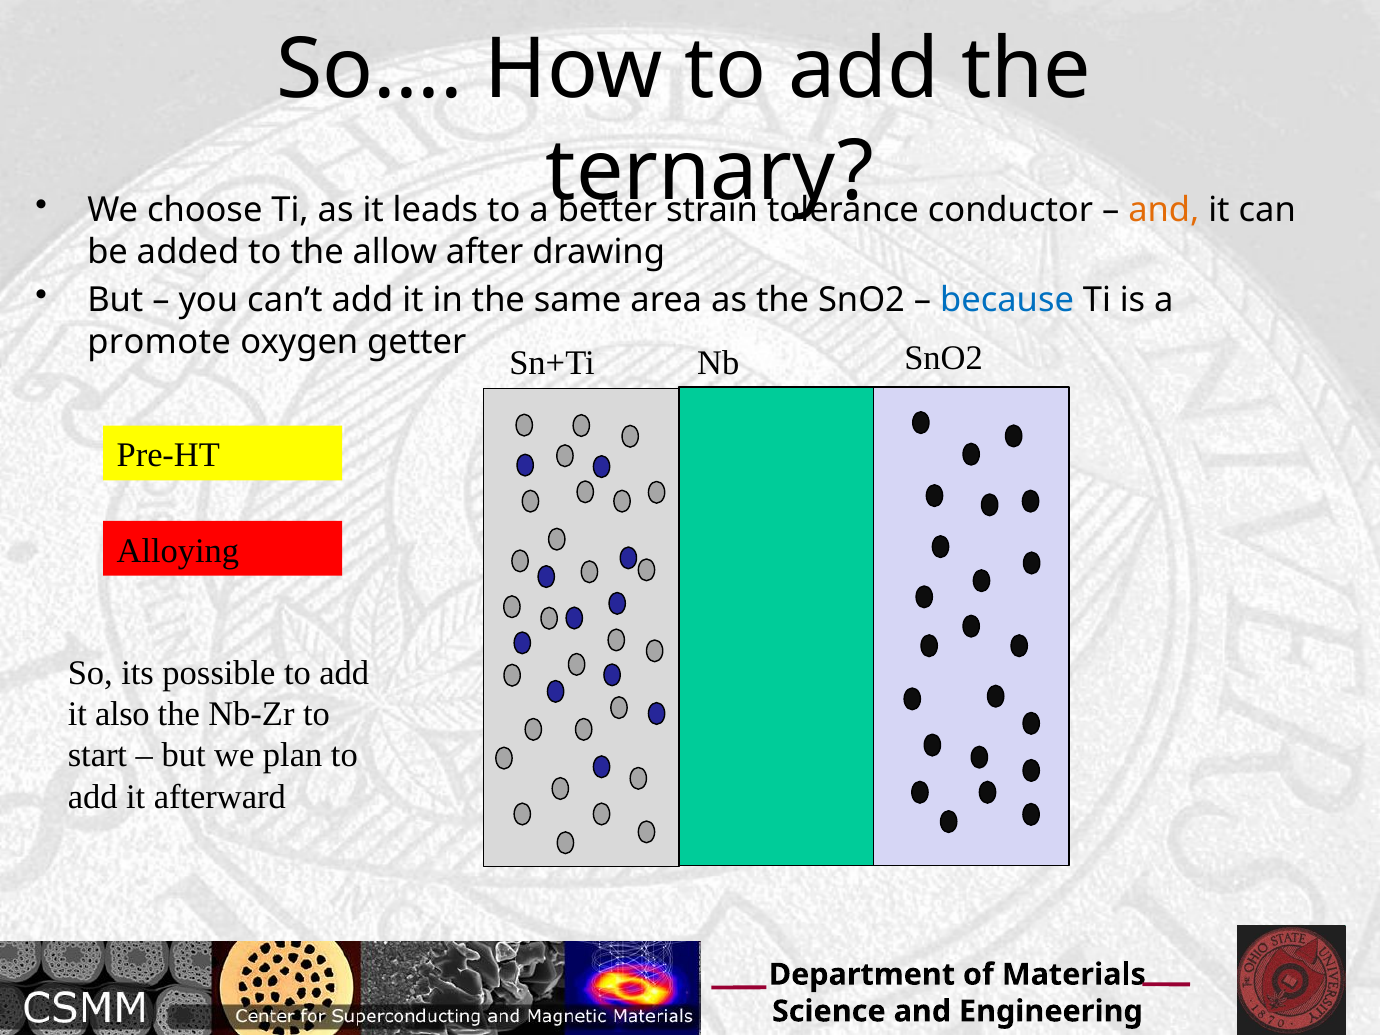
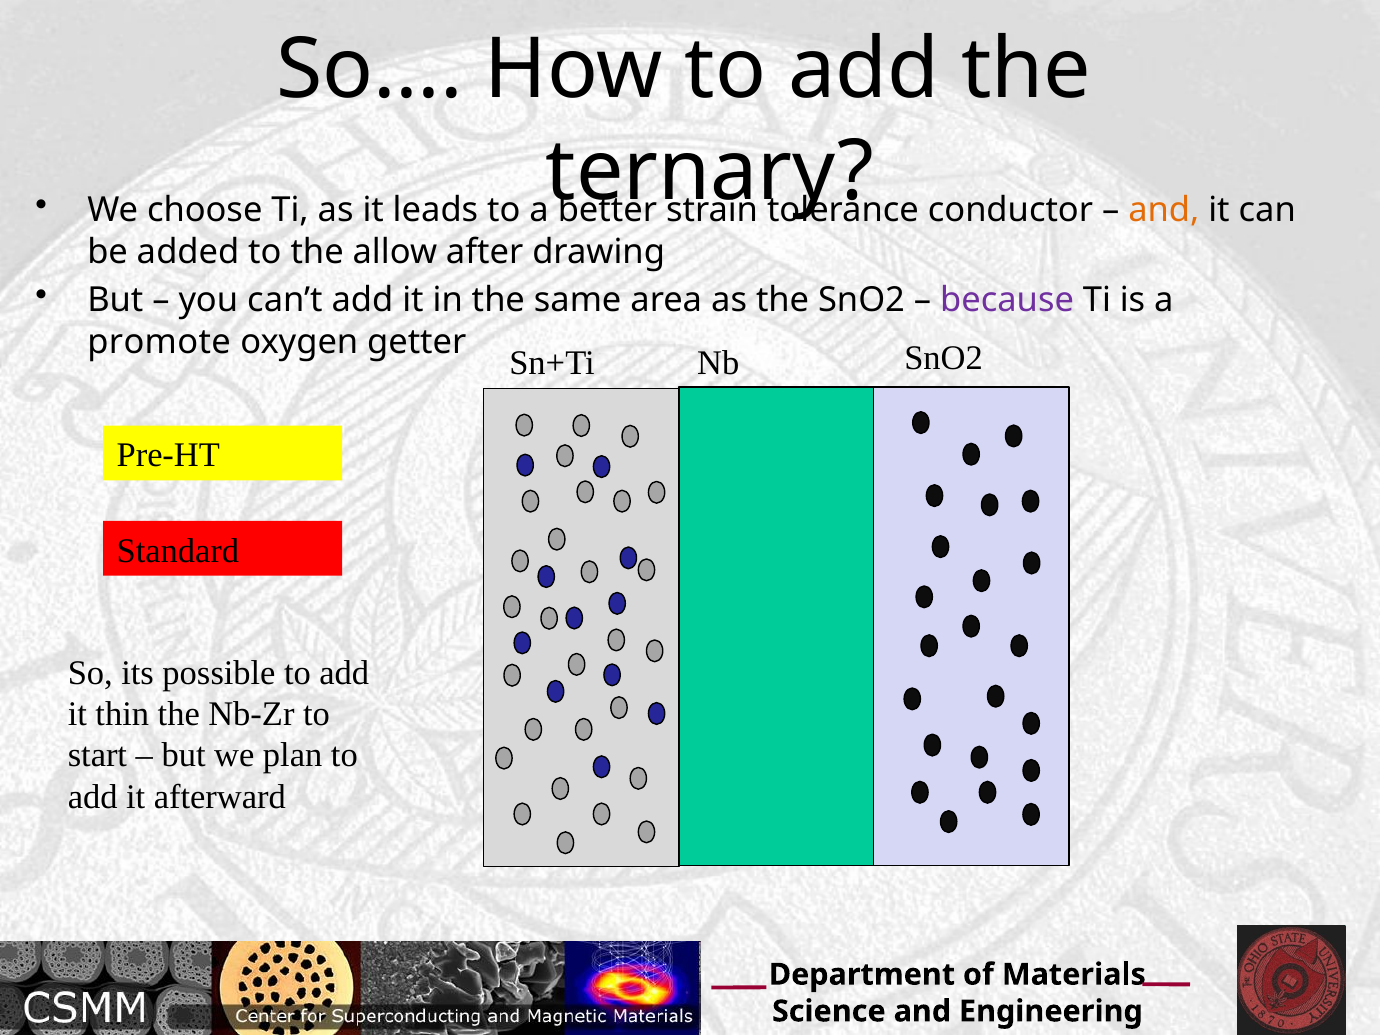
because colour: blue -> purple
Alloying: Alloying -> Standard
also: also -> thin
